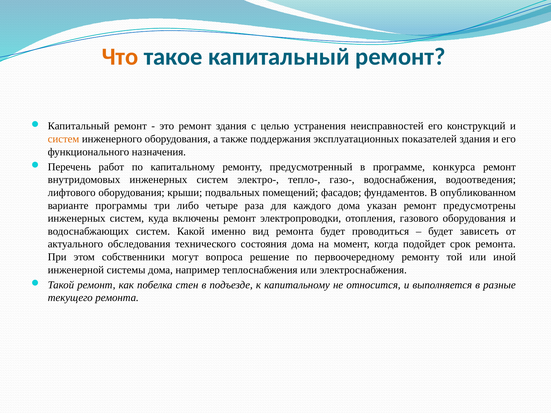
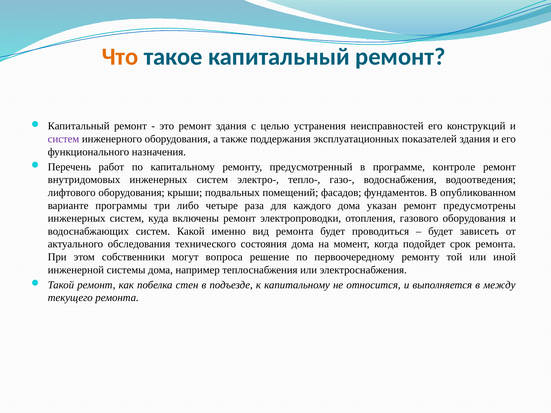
систем at (64, 139) colour: orange -> purple
конкурса: конкурса -> контроле
разные: разные -> между
